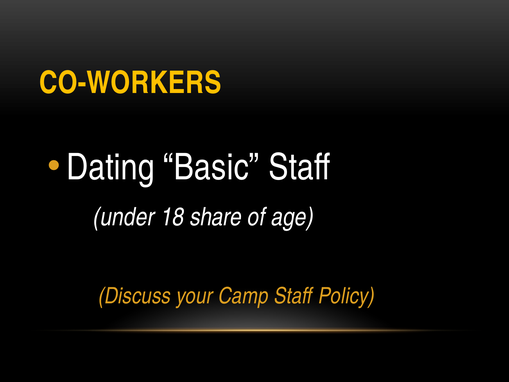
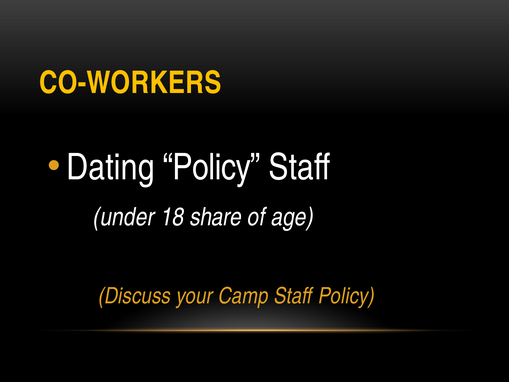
Dating Basic: Basic -> Policy
